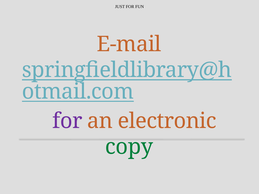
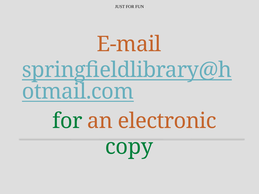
for at (67, 121) colour: purple -> green
